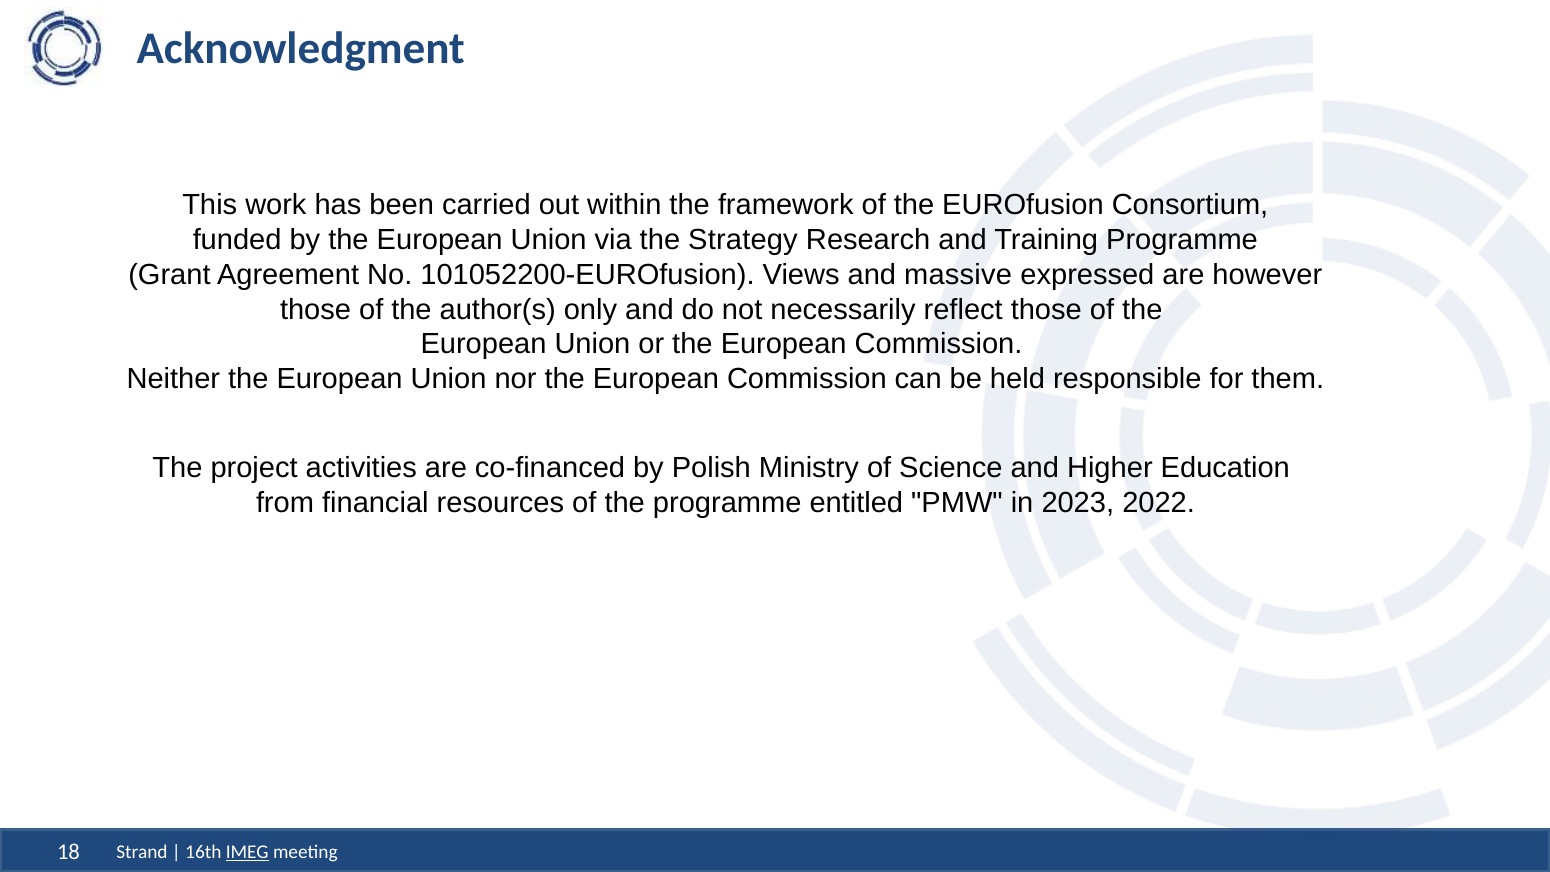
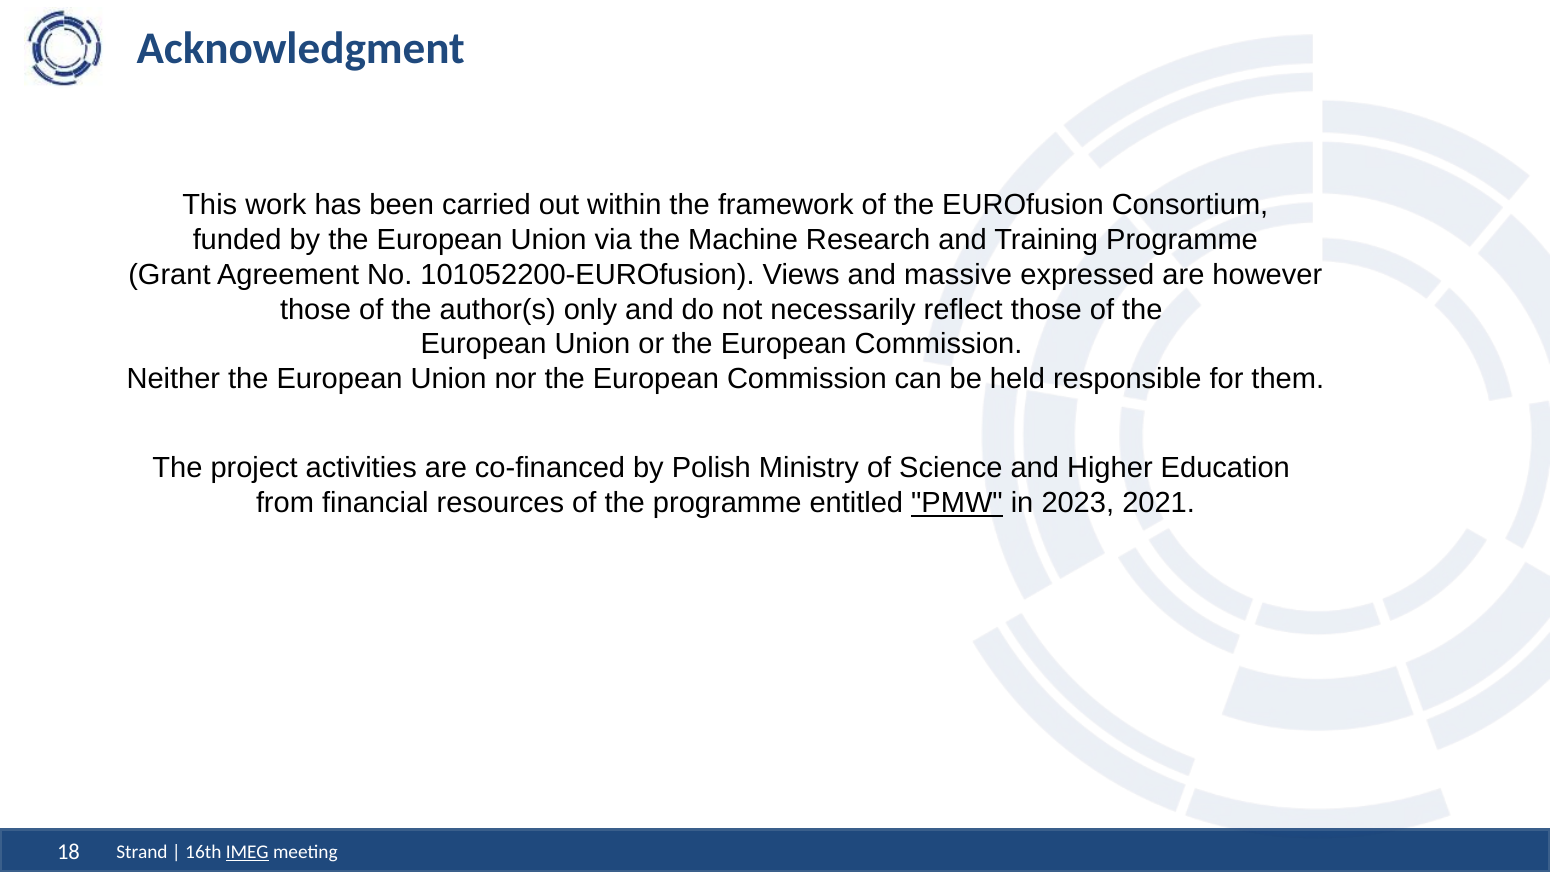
Strategy: Strategy -> Machine
PMW underline: none -> present
2022: 2022 -> 2021
